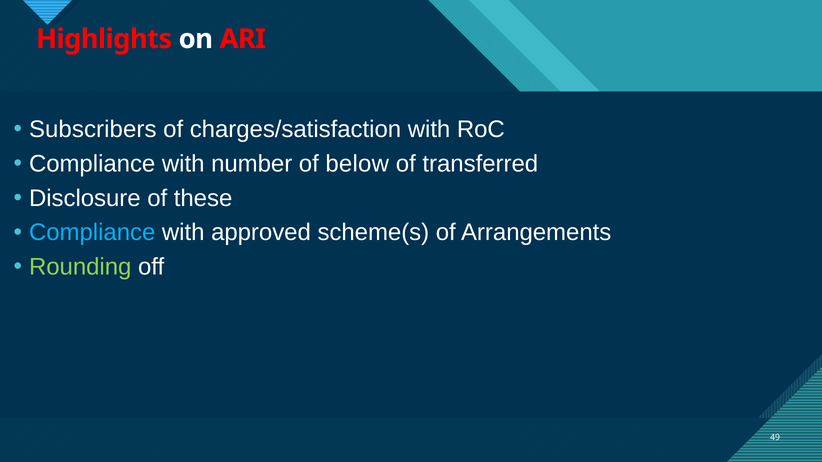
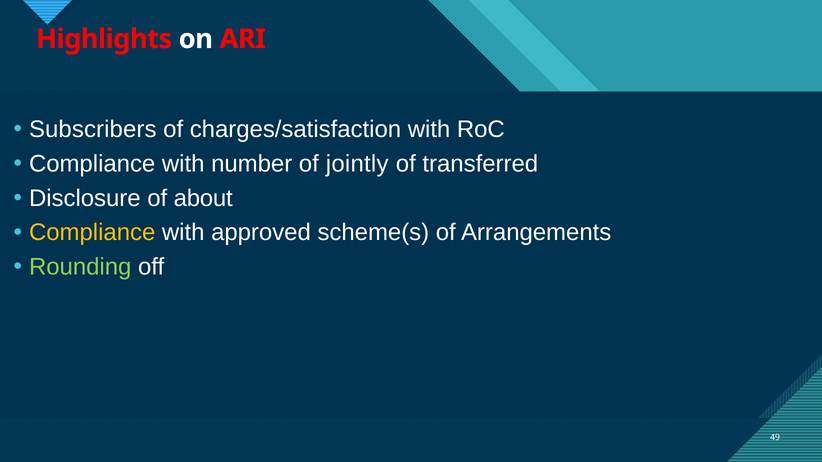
below: below -> jointly
these: these -> about
Compliance at (92, 233) colour: light blue -> yellow
